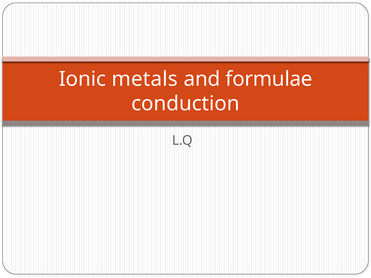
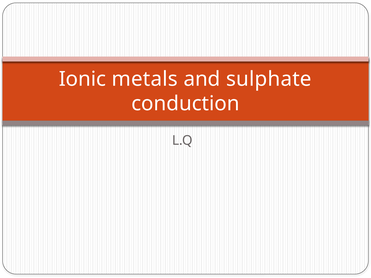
formulae: formulae -> sulphate
